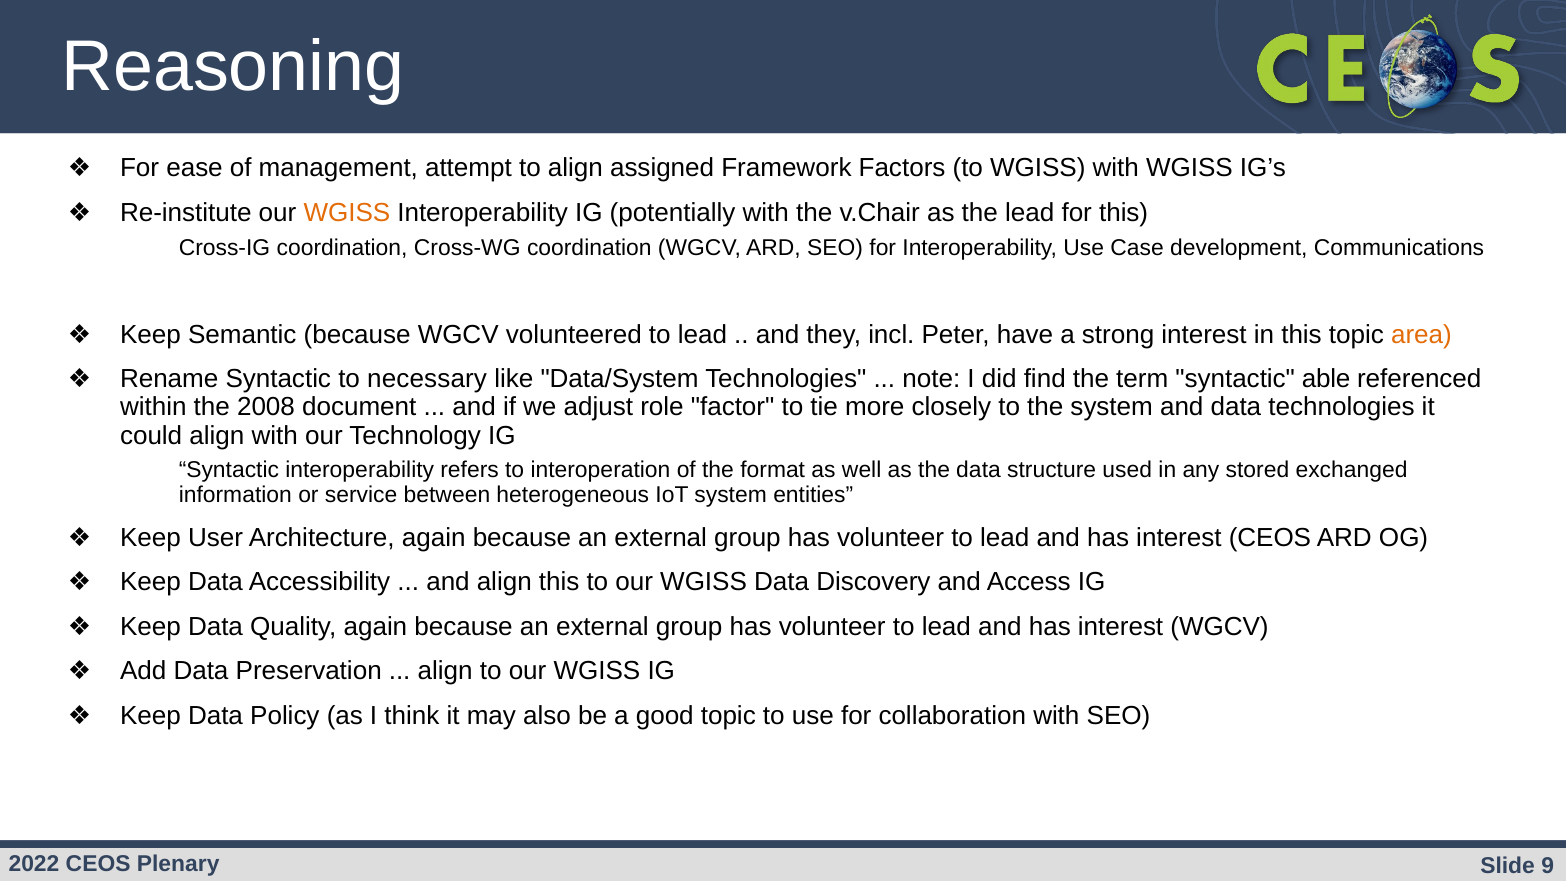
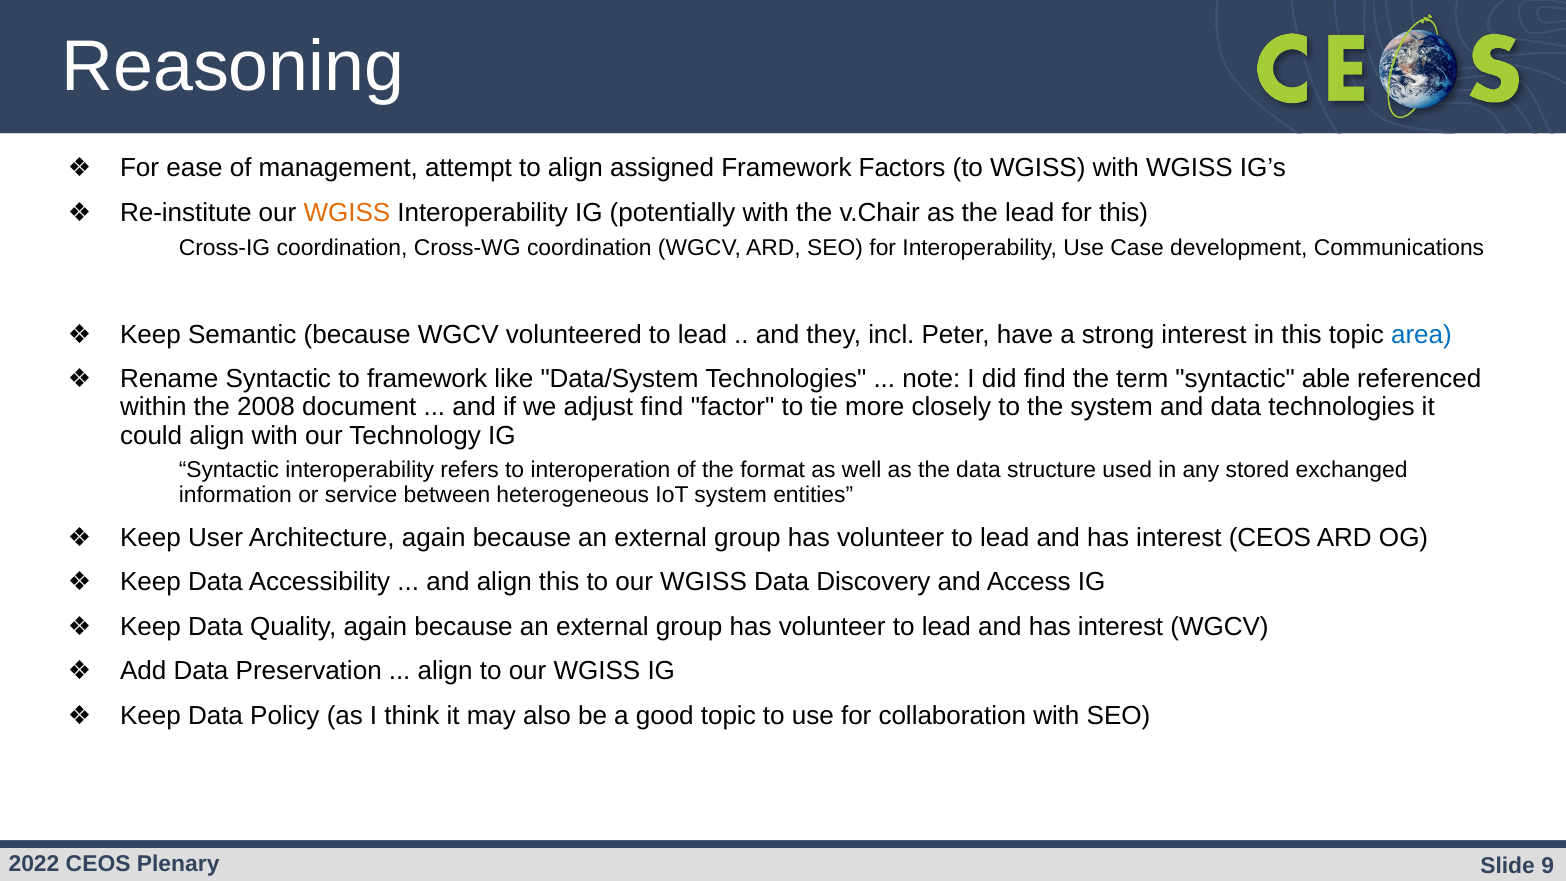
area colour: orange -> blue
to necessary: necessary -> framework
adjust role: role -> find
